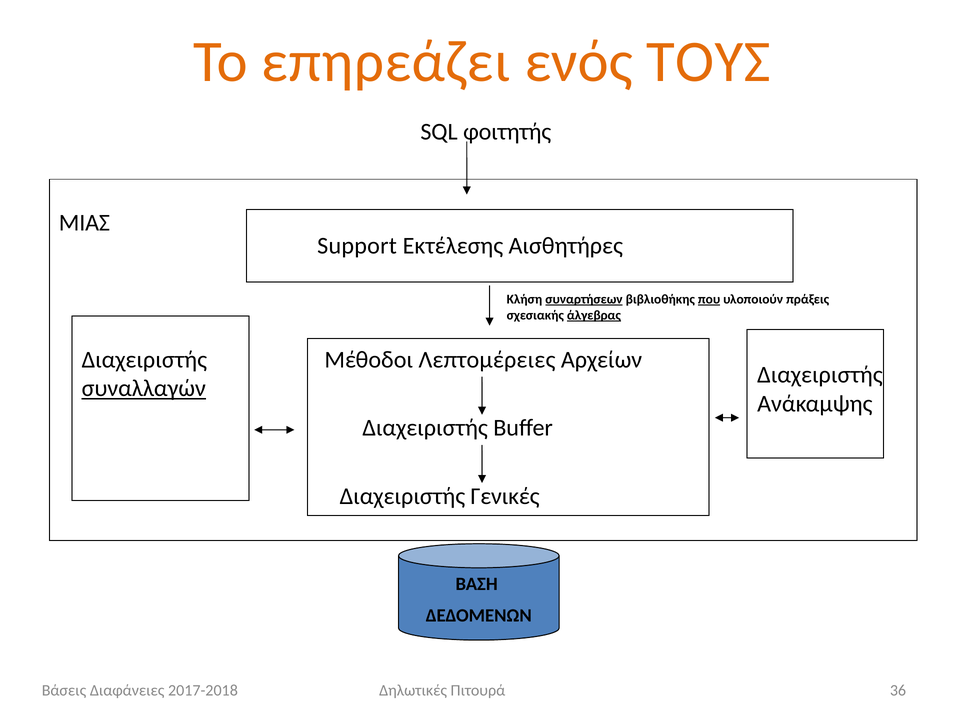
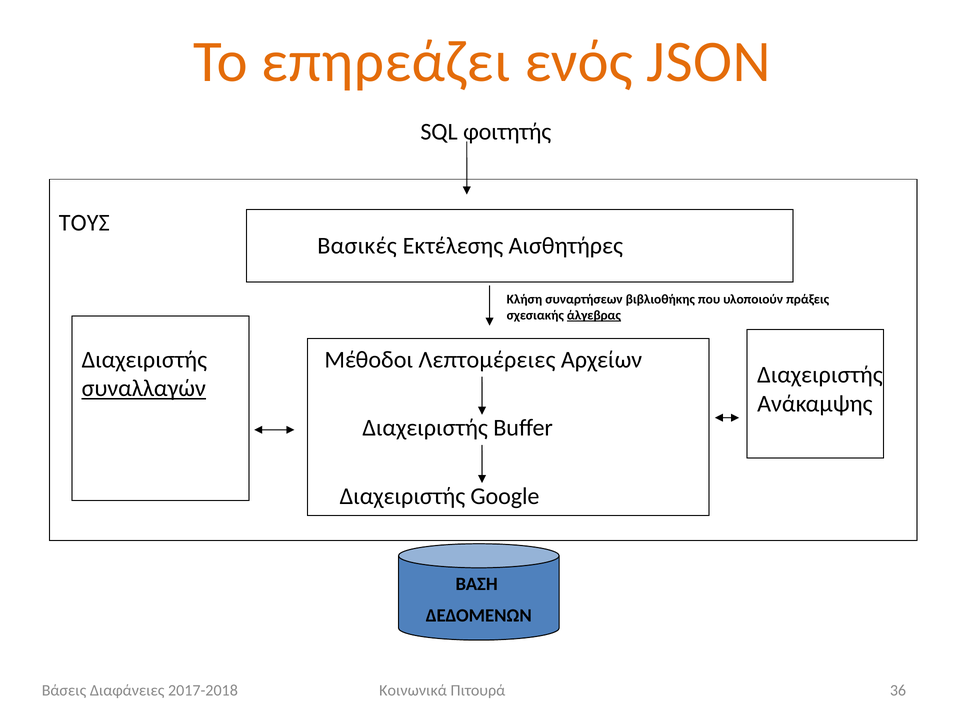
ΤΟΥΣ: ΤΟΥΣ -> JSON
ΜΙΑΣ: ΜΙΑΣ -> ΤΟΥΣ
Support: Support -> Βασικές
συναρτήσεων underline: present -> none
που underline: present -> none
Γενικές: Γενικές -> Google
Δηλωτικές: Δηλωτικές -> Κοινωνικά
